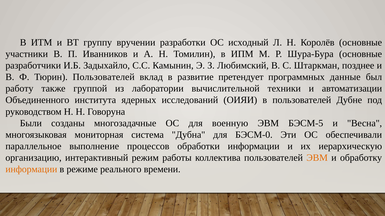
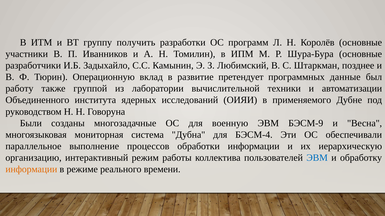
вручении: вручении -> получить
исходный: исходный -> программ
Тюрин Пользователей: Пользователей -> Операционную
в пользователей: пользователей -> применяемого
БЭСМ-5: БЭСМ-5 -> БЭСМ-9
БЭСМ-0: БЭСМ-0 -> БЭСМ-4
ЭВМ at (317, 158) colour: orange -> blue
